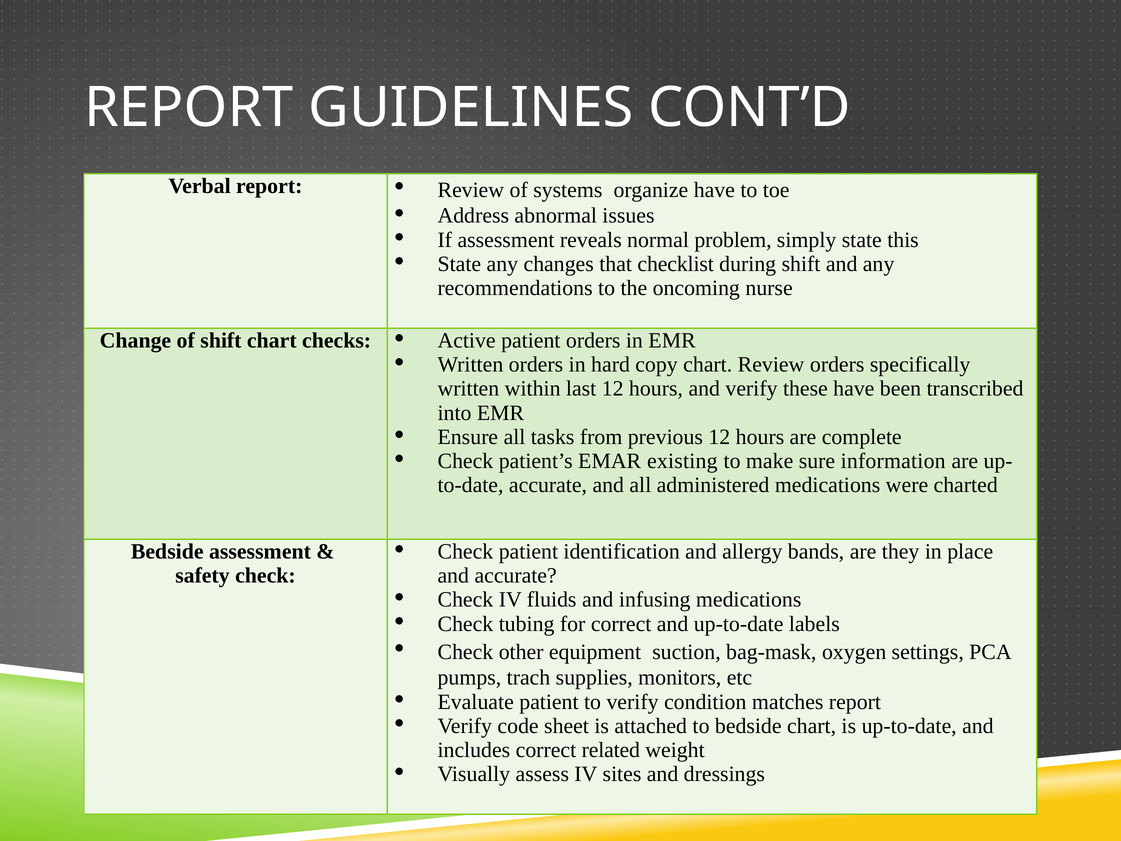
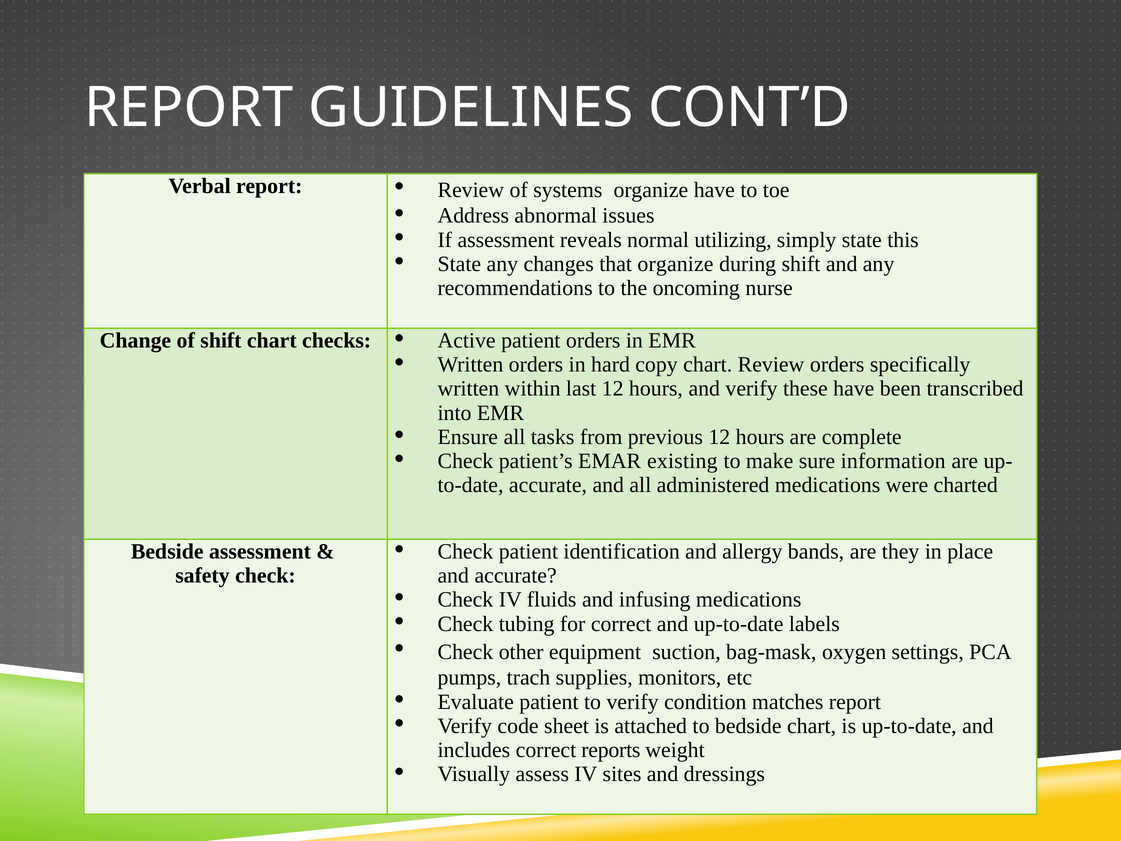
problem: problem -> utilizing
that checklist: checklist -> organize
related: related -> reports
